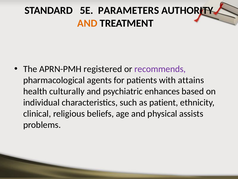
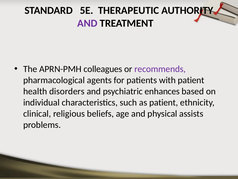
PARAMETERS: PARAMETERS -> THERAPEUTIC
AND at (87, 23) colour: orange -> purple
registered: registered -> colleagues
with attains: attains -> patient
culturally: culturally -> disorders
